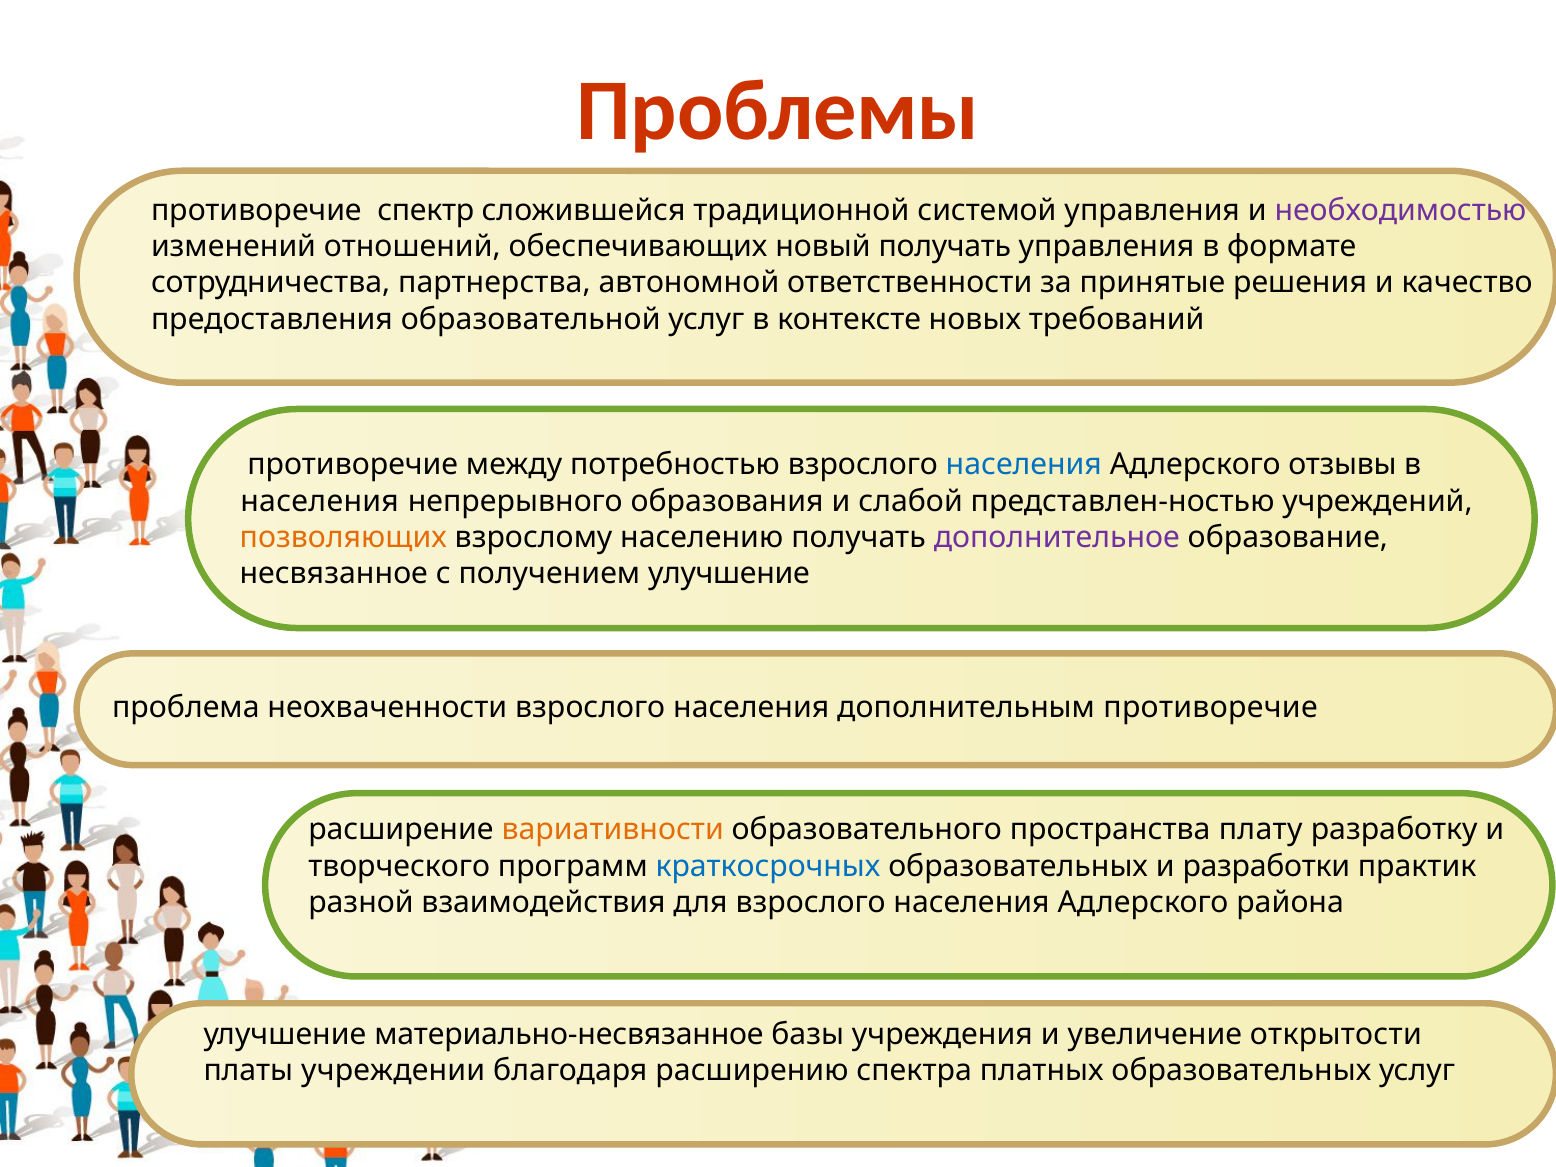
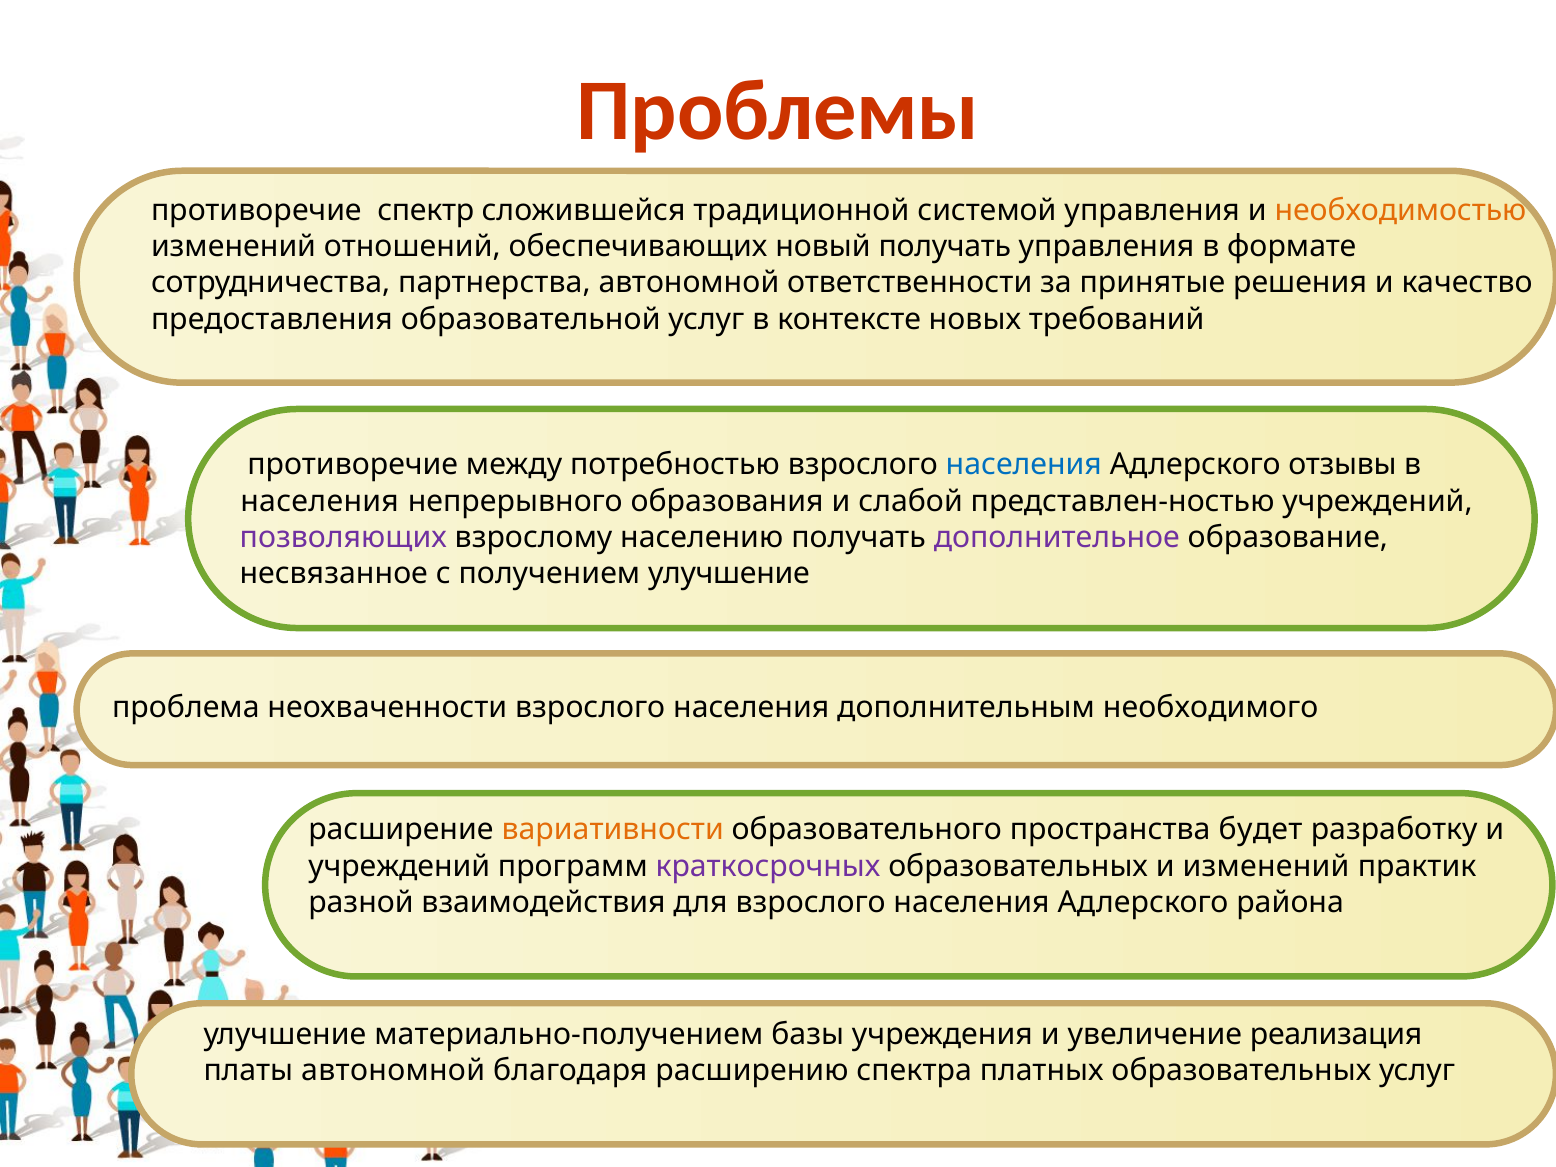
необходимостью colour: purple -> orange
позволяющих colour: orange -> purple
дополнительным противоречие: противоречие -> необходимого
плату: плату -> будет
творческого at (399, 866): творческого -> учреждений
краткосрочных colour: blue -> purple
и разработки: разработки -> изменений
материально-несвязанное: материально-несвязанное -> материально-получением
открытости: открытости -> реализация
платы учреждении: учреждении -> автономной
